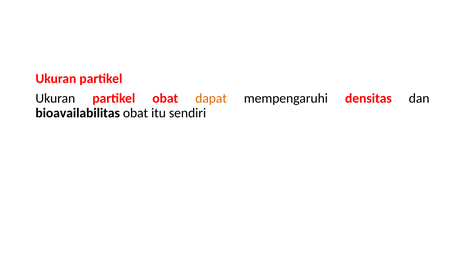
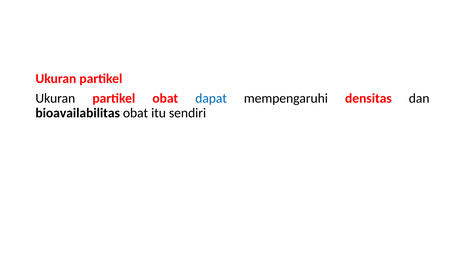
dapat colour: orange -> blue
